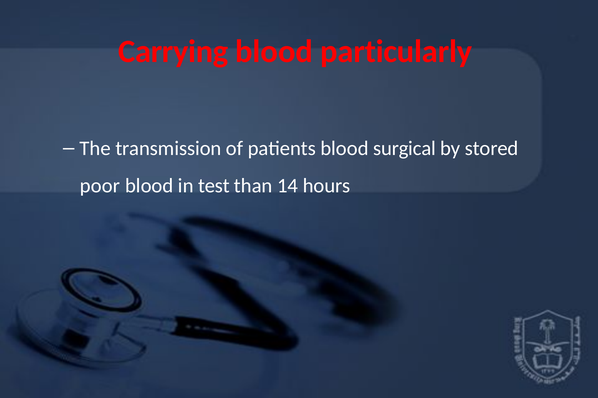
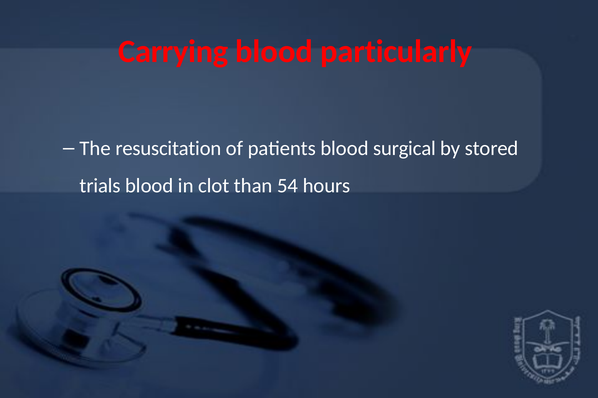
transmission: transmission -> resuscitation
poor: poor -> trials
test: test -> clot
14: 14 -> 54
